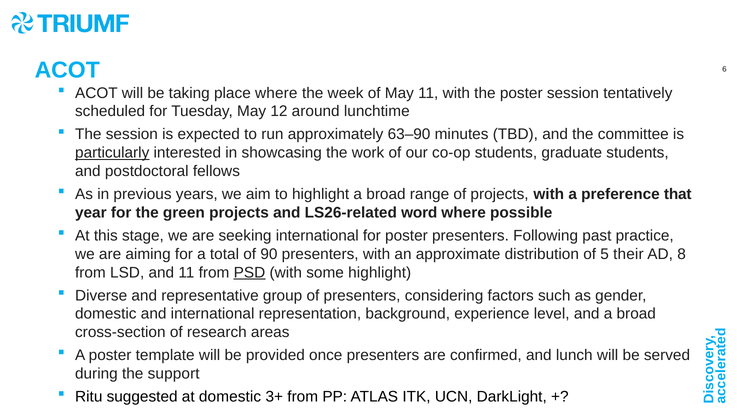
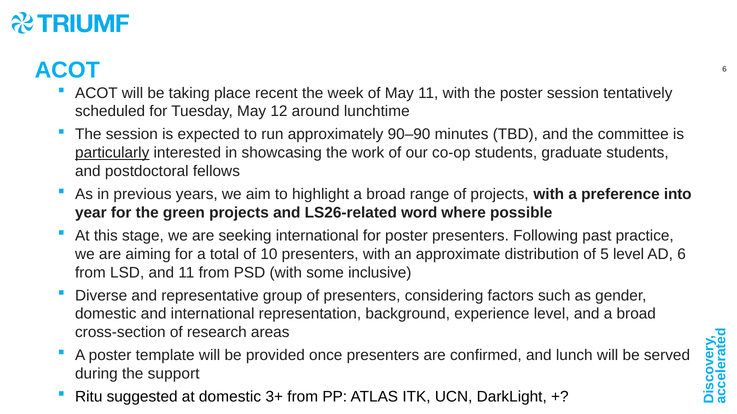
place where: where -> recent
63–90: 63–90 -> 90–90
that: that -> into
90: 90 -> 10
5 their: their -> level
AD 8: 8 -> 6
PSD underline: present -> none
some highlight: highlight -> inclusive
